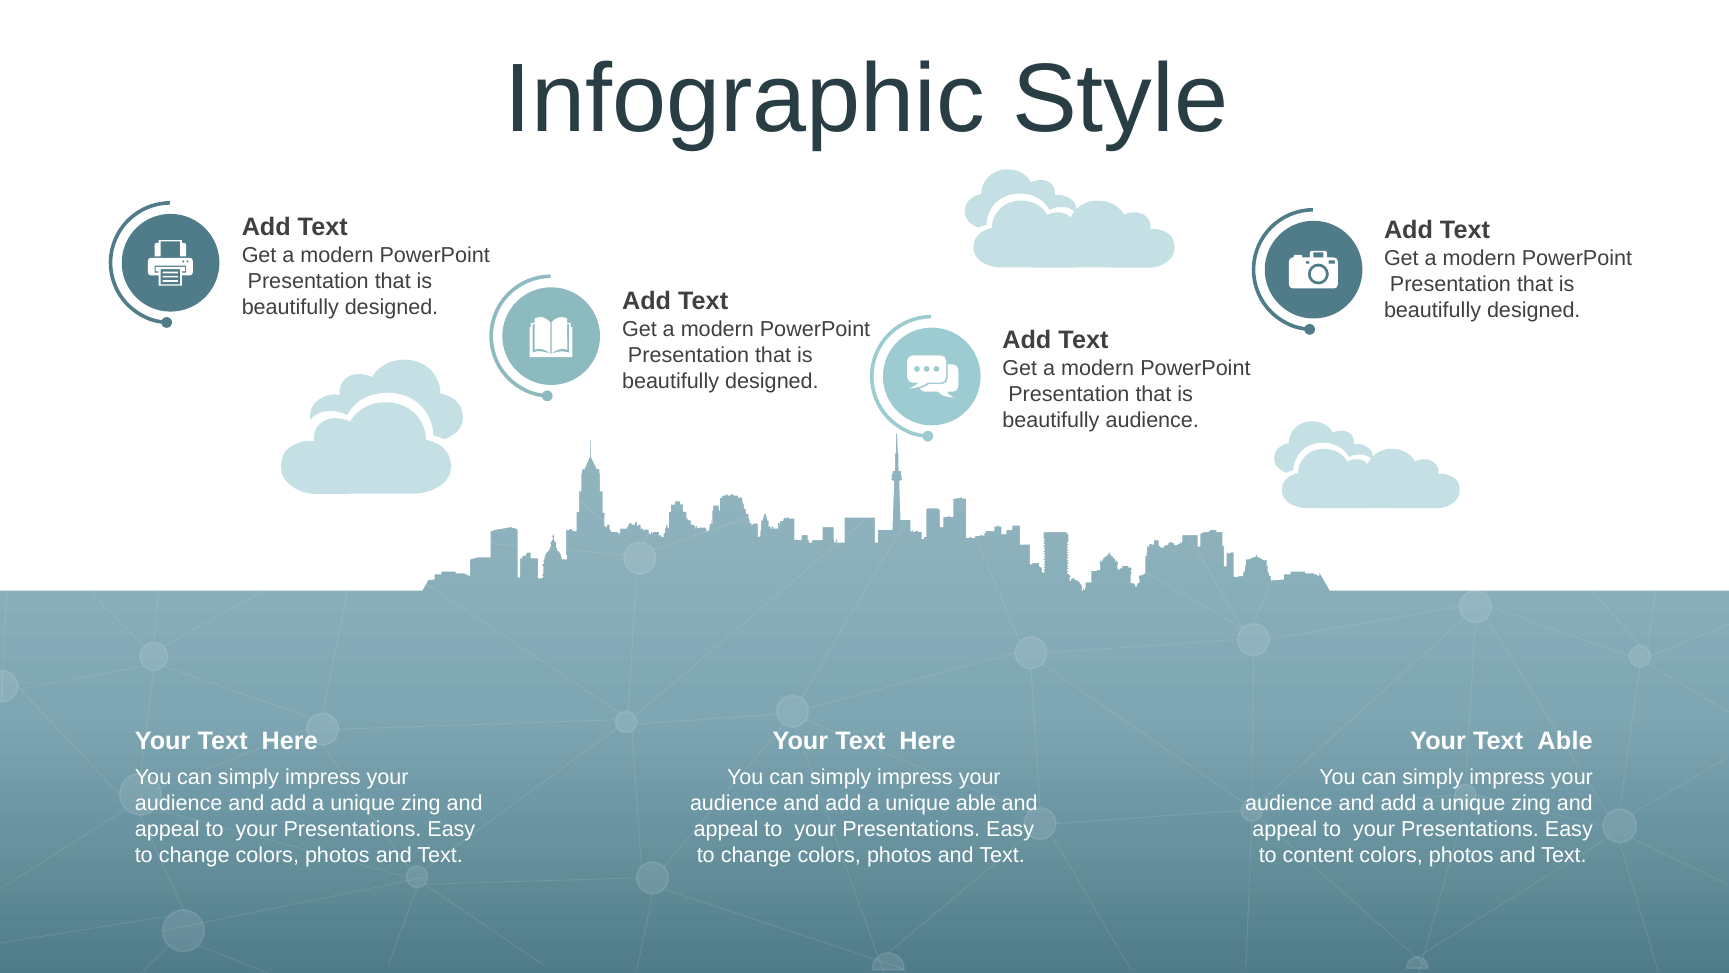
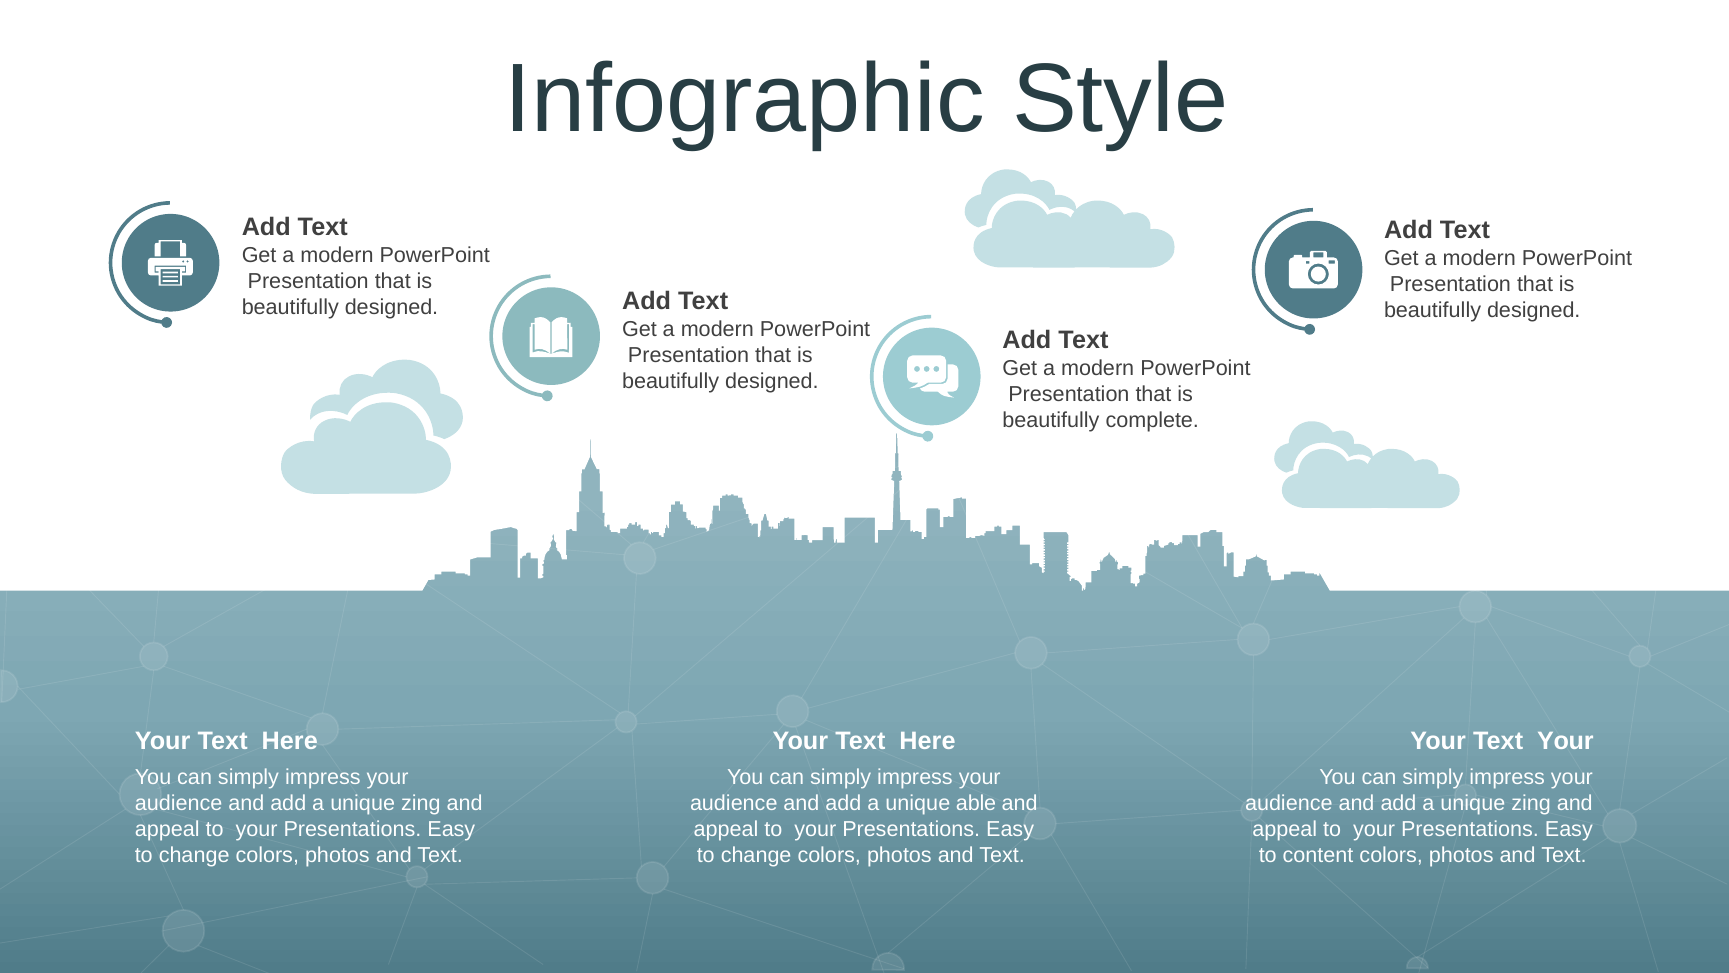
beautifully audience: audience -> complete
Your Text Able: Able -> Your
